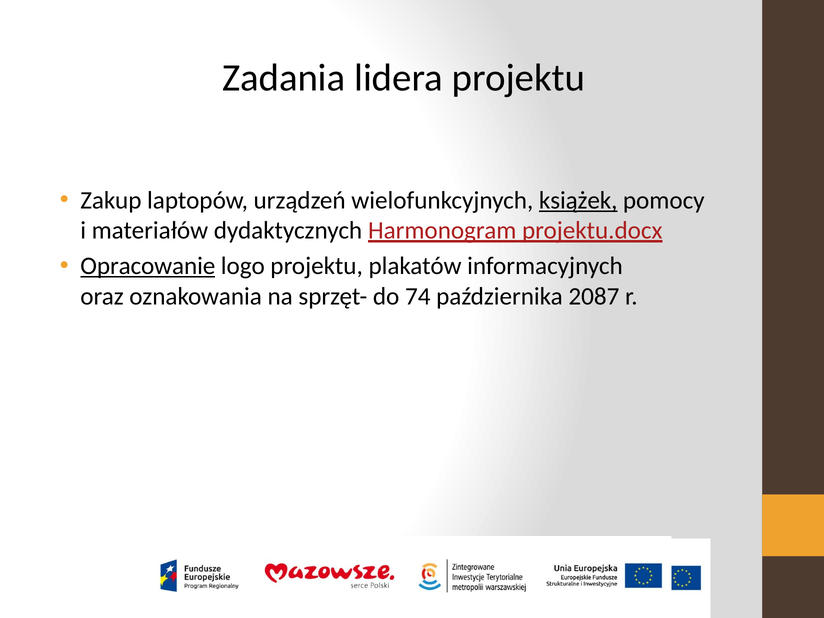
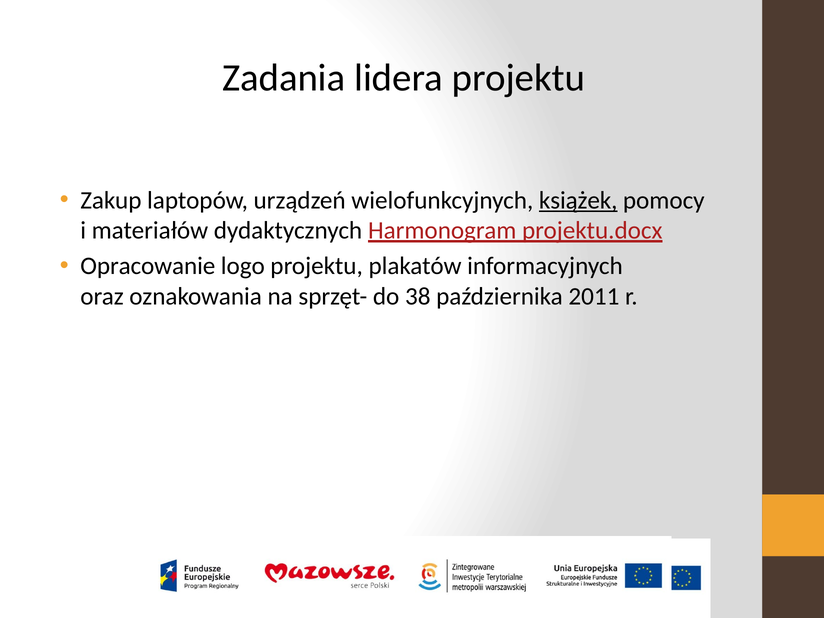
Opracowanie underline: present -> none
74: 74 -> 38
2087: 2087 -> 2011
